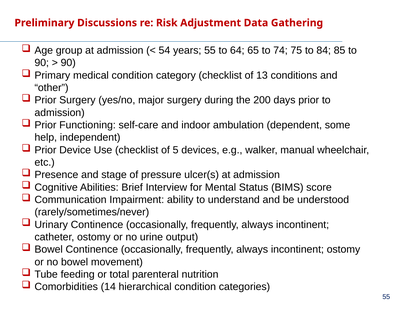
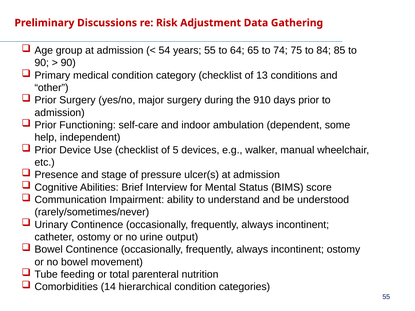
200: 200 -> 910
